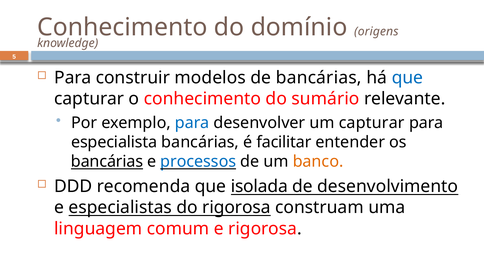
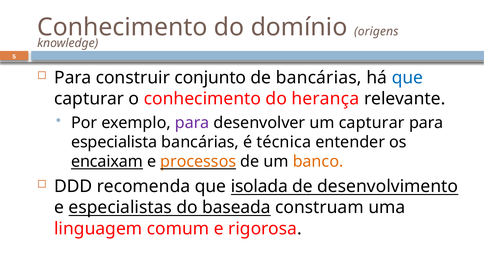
modelos: modelos -> conjunto
sumário: sumário -> herança
para at (192, 122) colour: blue -> purple
facilitar: facilitar -> técnica
bancárias at (107, 161): bancárias -> encaixam
processos colour: blue -> orange
do rigorosa: rigorosa -> baseada
